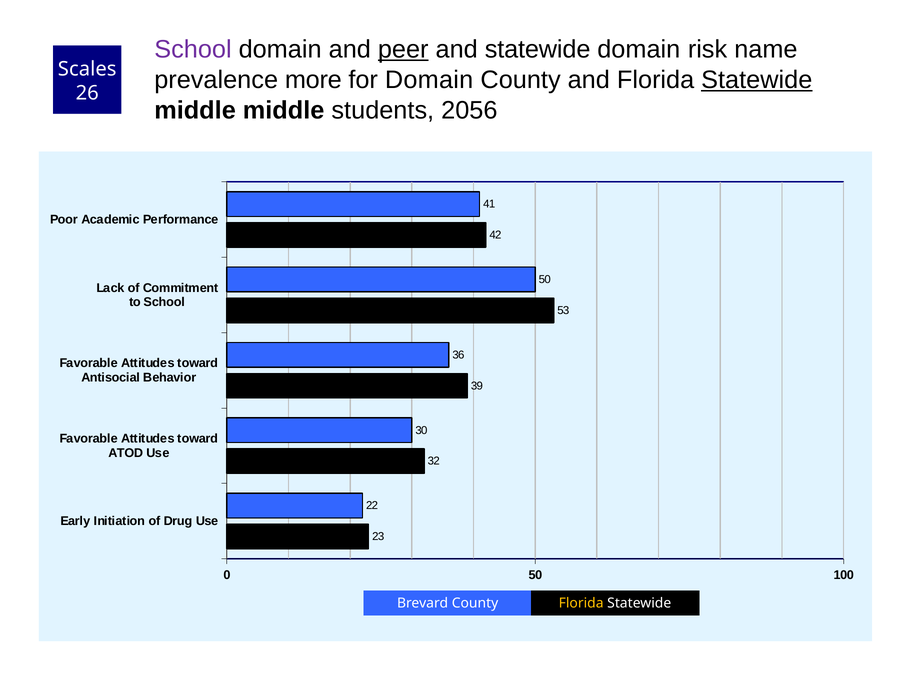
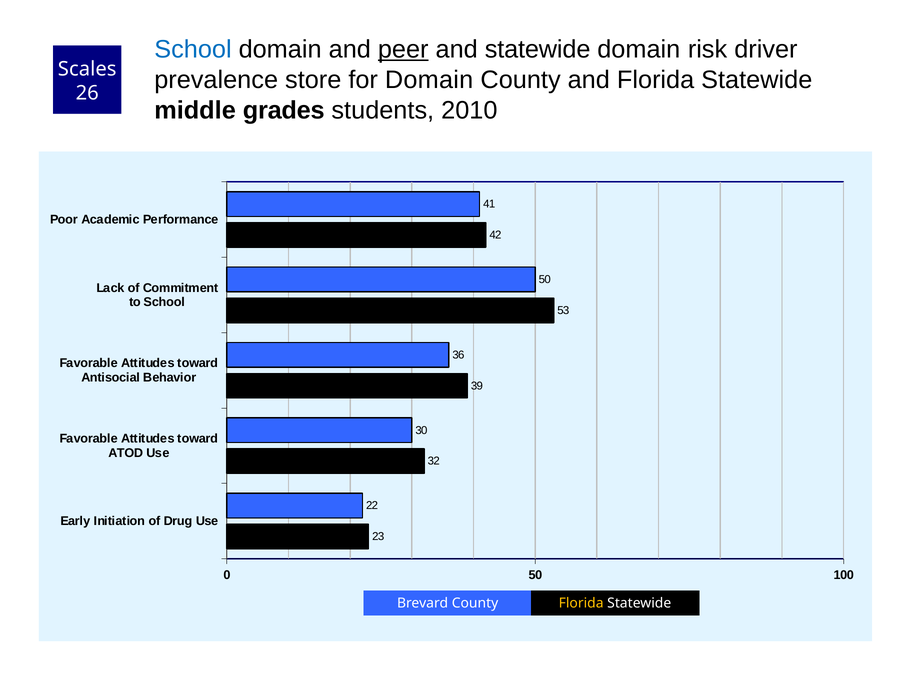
School at (193, 50) colour: purple -> blue
name: name -> driver
more: more -> store
Statewide at (757, 80) underline: present -> none
middle middle: middle -> grades
2056: 2056 -> 2010
